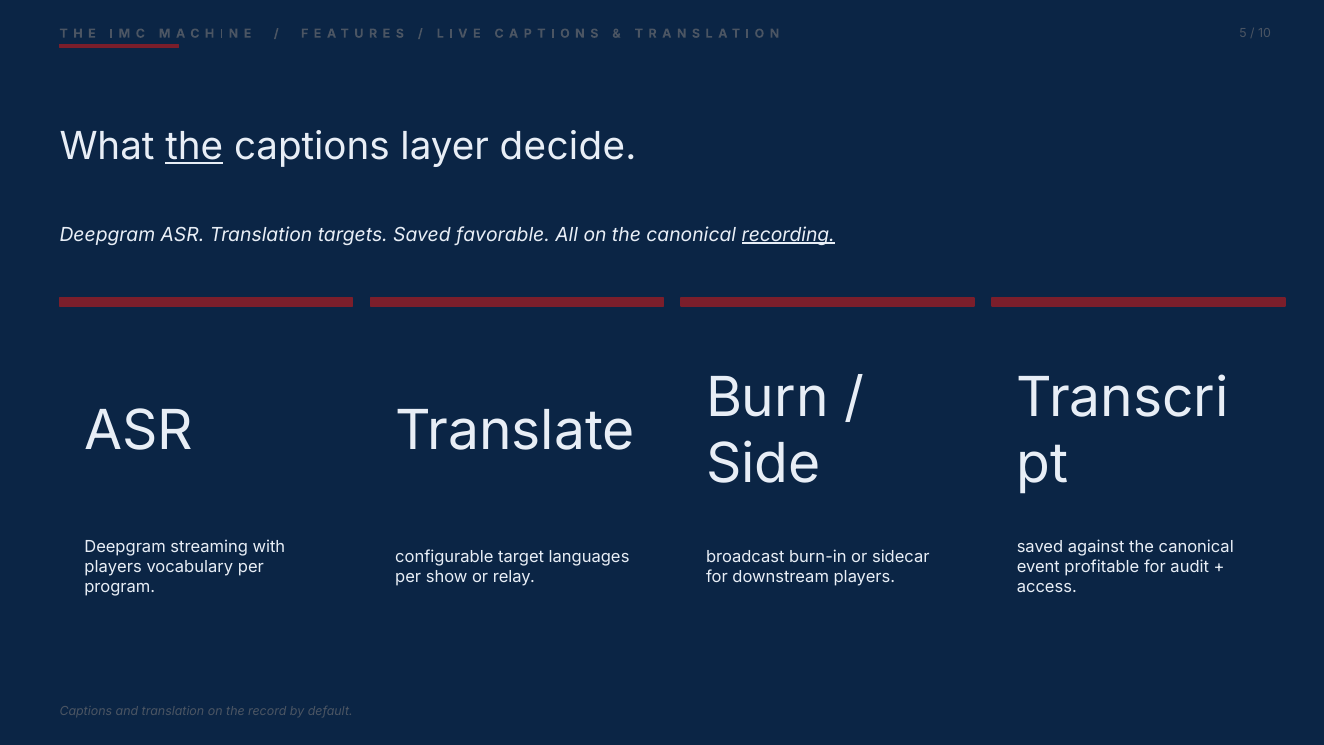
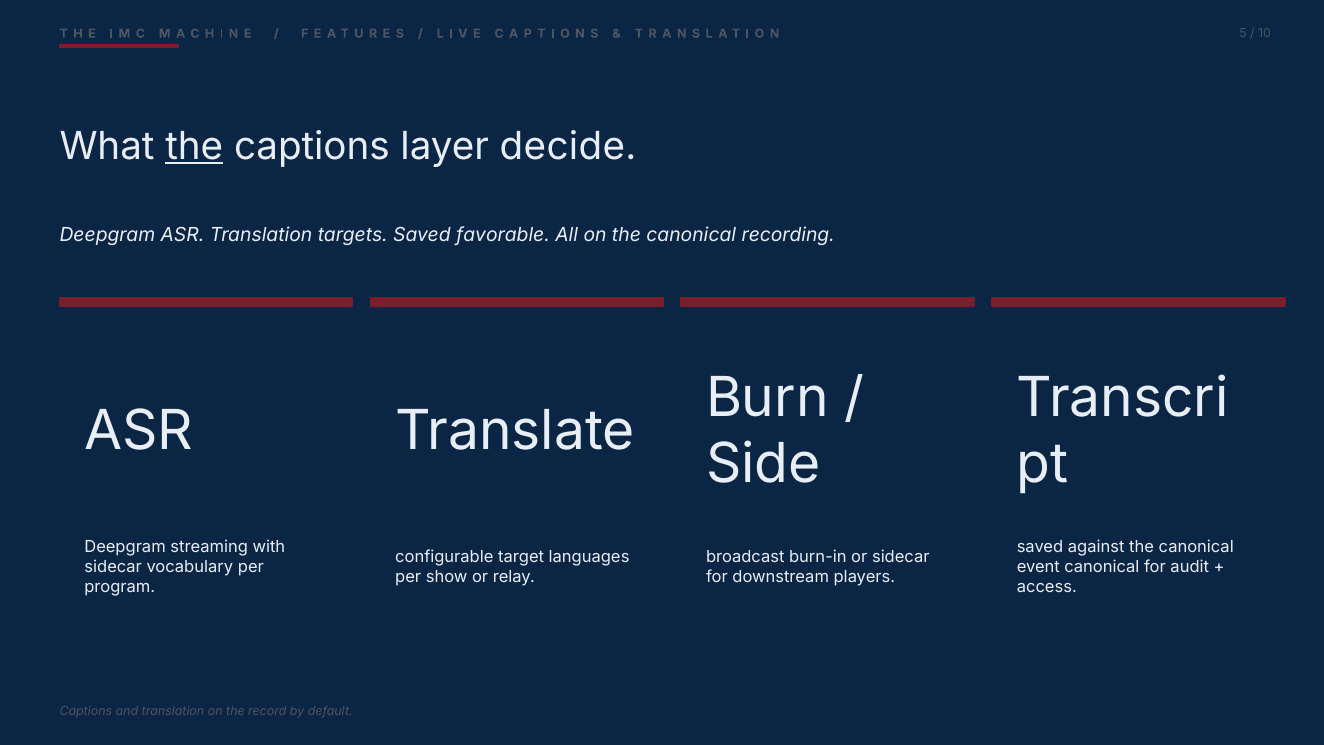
recording underline: present -> none
players at (113, 567): players -> sidecar
event profitable: profitable -> canonical
